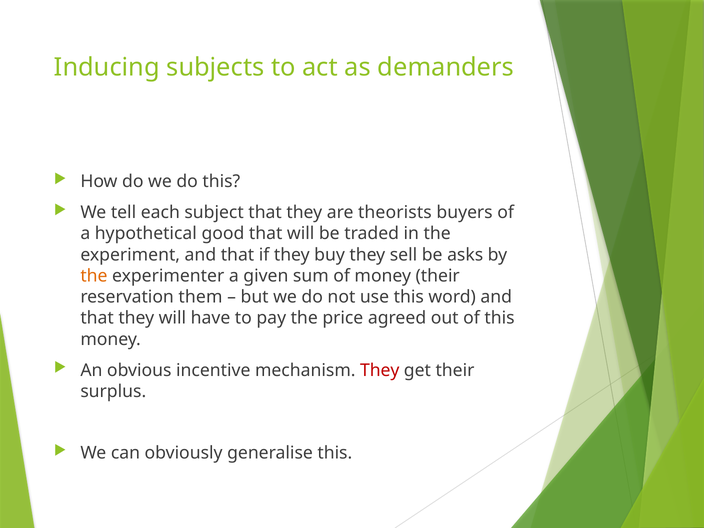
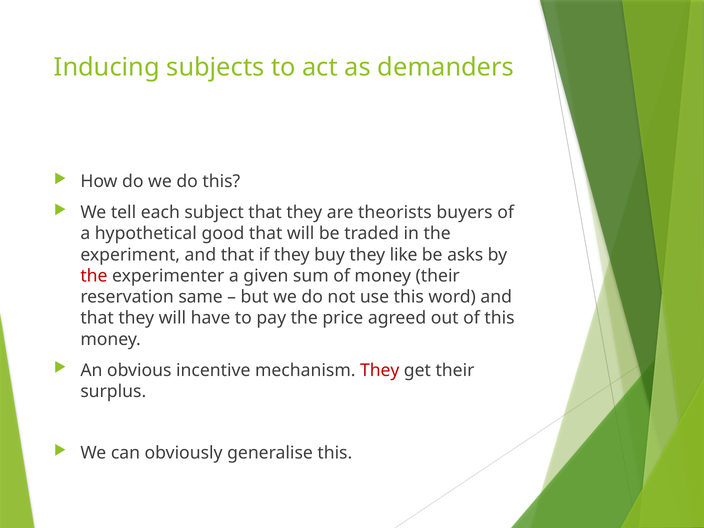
sell: sell -> like
the at (94, 276) colour: orange -> red
them: them -> same
